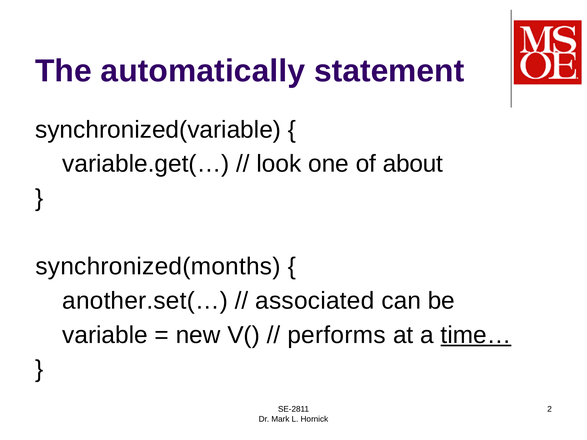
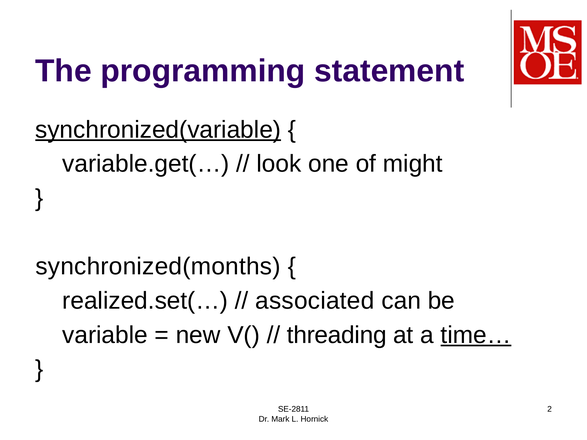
automatically: automatically -> programming
synchronized(variable underline: none -> present
about: about -> might
another.set(…: another.set(… -> realized.set(…
performs: performs -> threading
